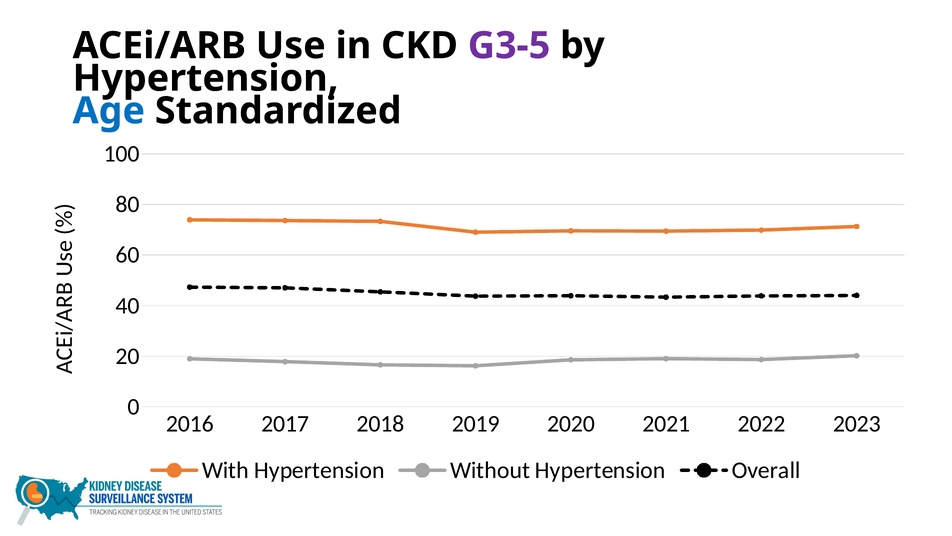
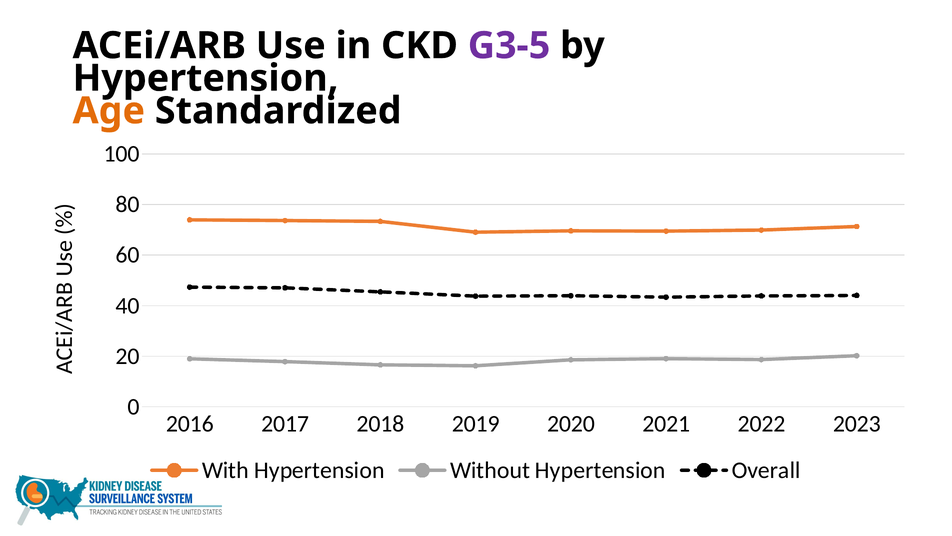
Age colour: blue -> orange
